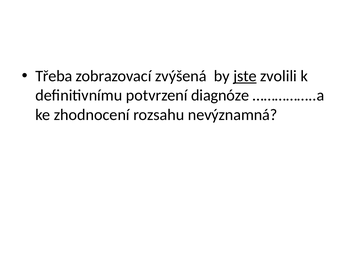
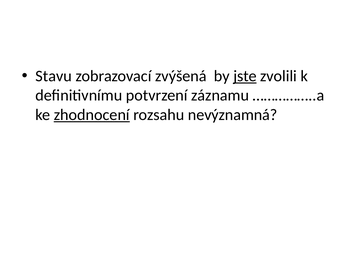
Třeba: Třeba -> Stavu
diagnóze: diagnóze -> záznamu
zhodnocení underline: none -> present
